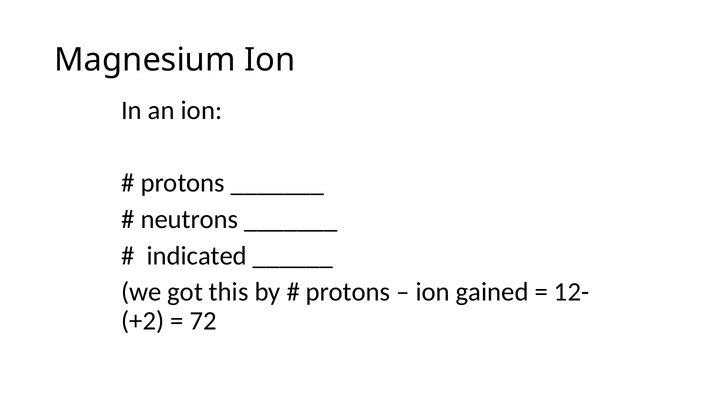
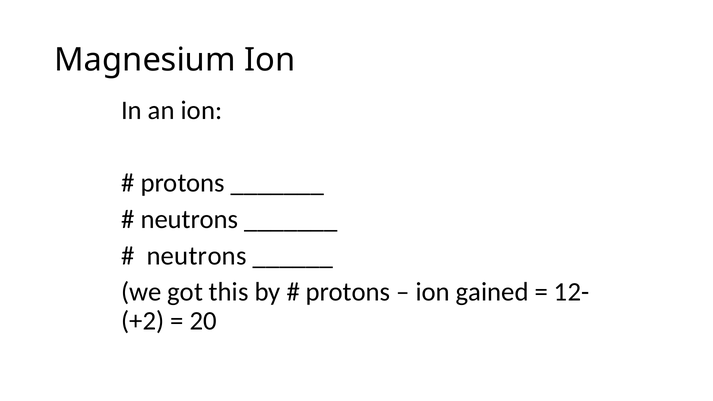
indicated at (197, 256): indicated -> neutrons
72: 72 -> 20
